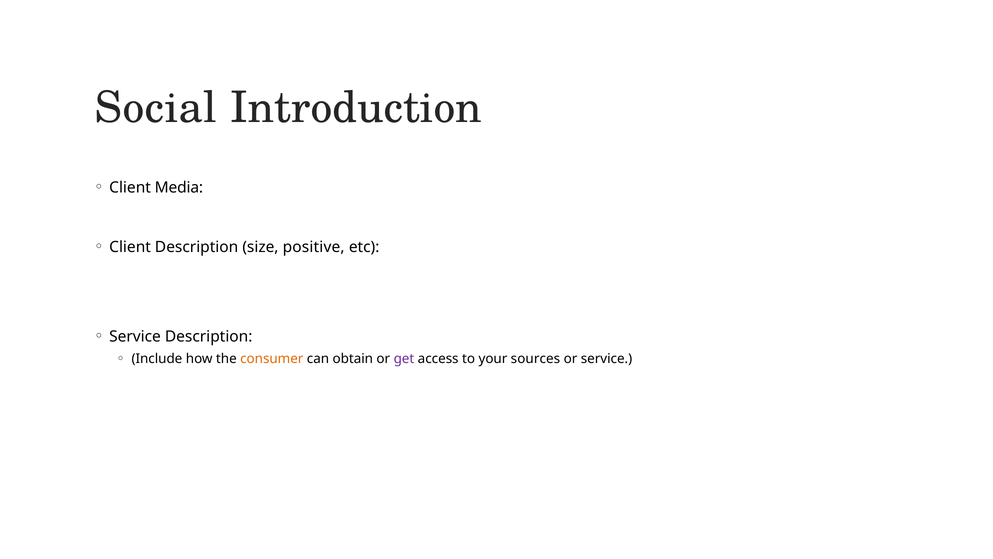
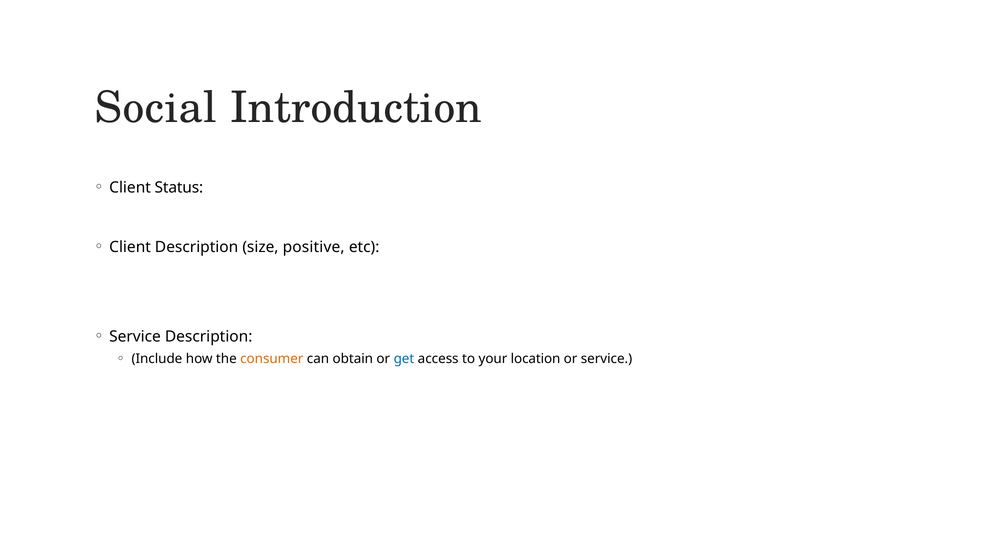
Media: Media -> Status
get colour: purple -> blue
sources: sources -> location
